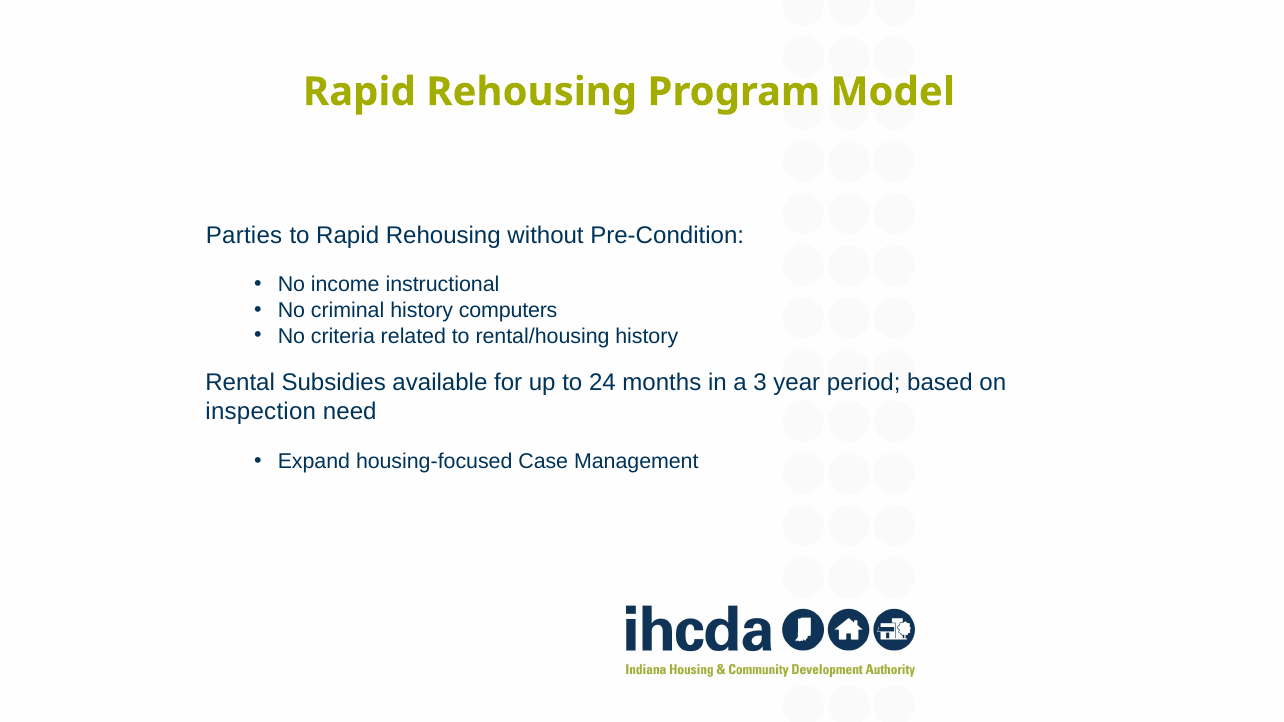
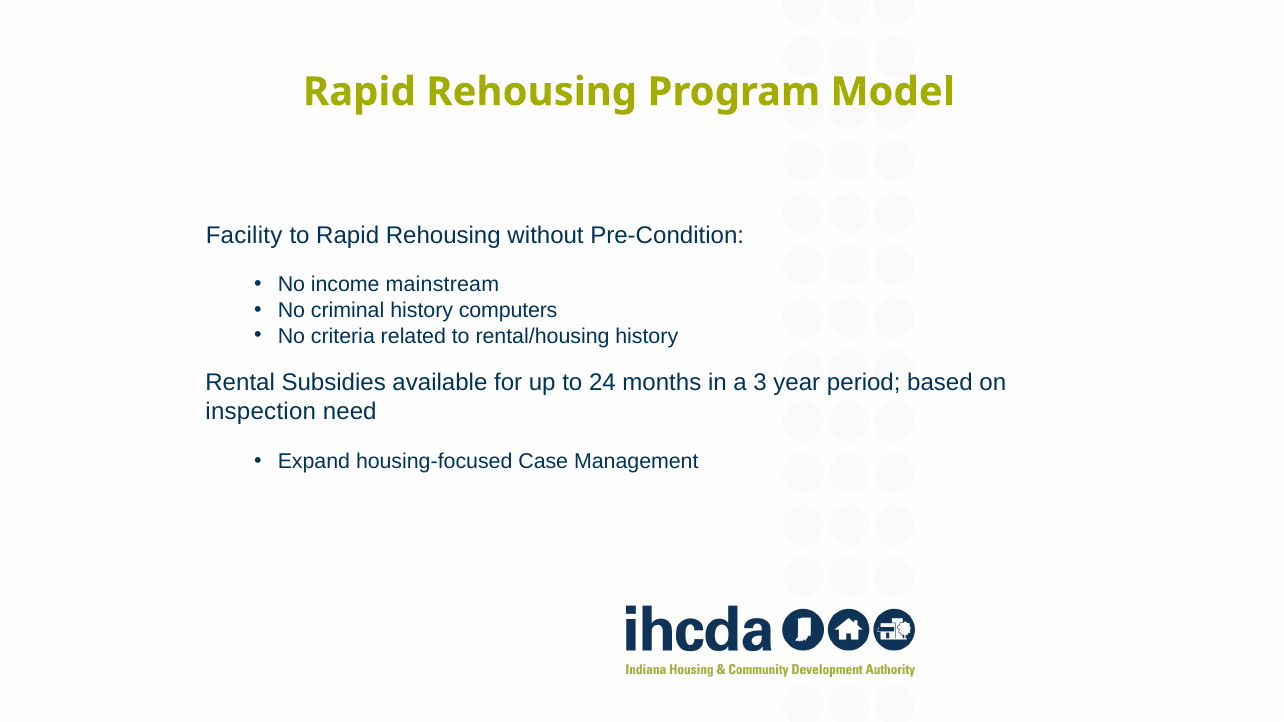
Parties: Parties -> Facility
instructional: instructional -> mainstream
